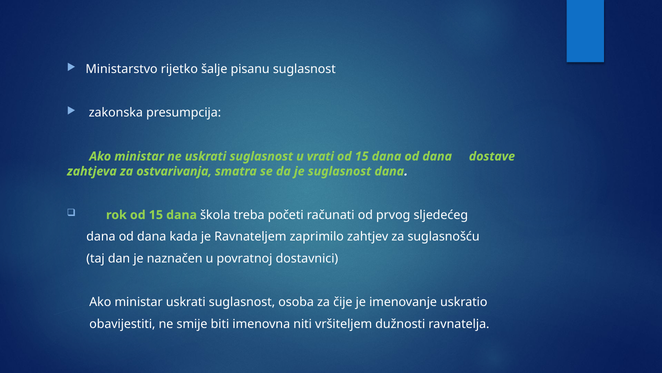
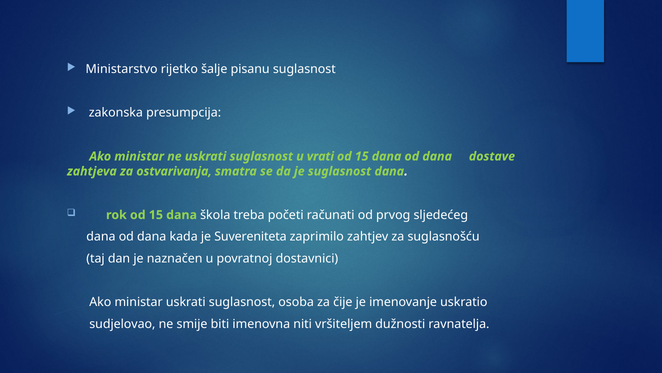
Ravnateljem: Ravnateljem -> Suvereniteta
obavijestiti: obavijestiti -> sudjelovao
